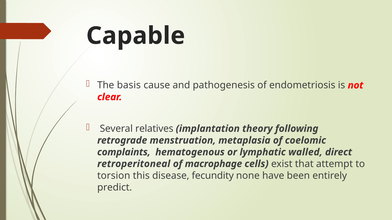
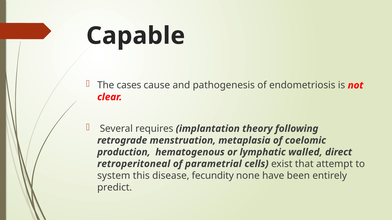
basis: basis -> cases
relatives: relatives -> requires
complaints: complaints -> production
macrophage: macrophage -> parametrial
torsion: torsion -> system
